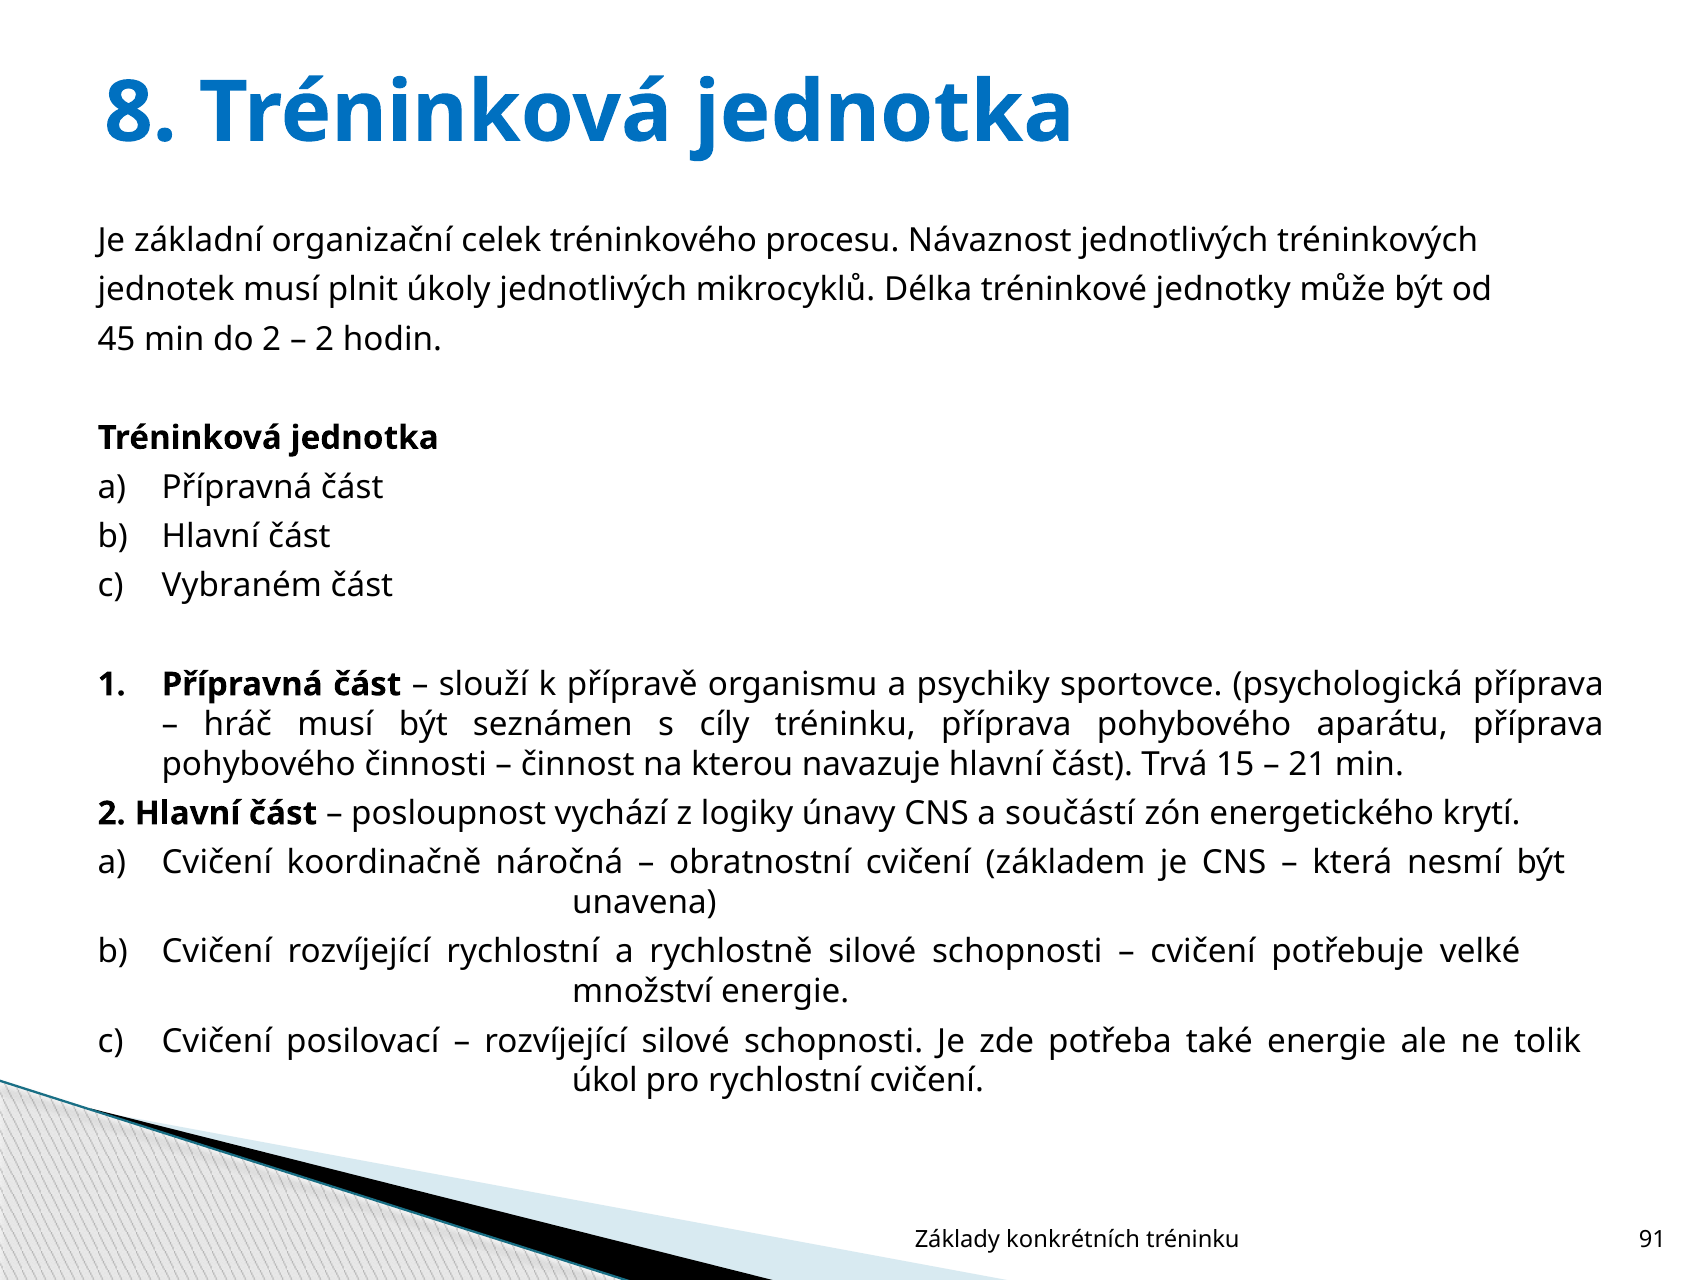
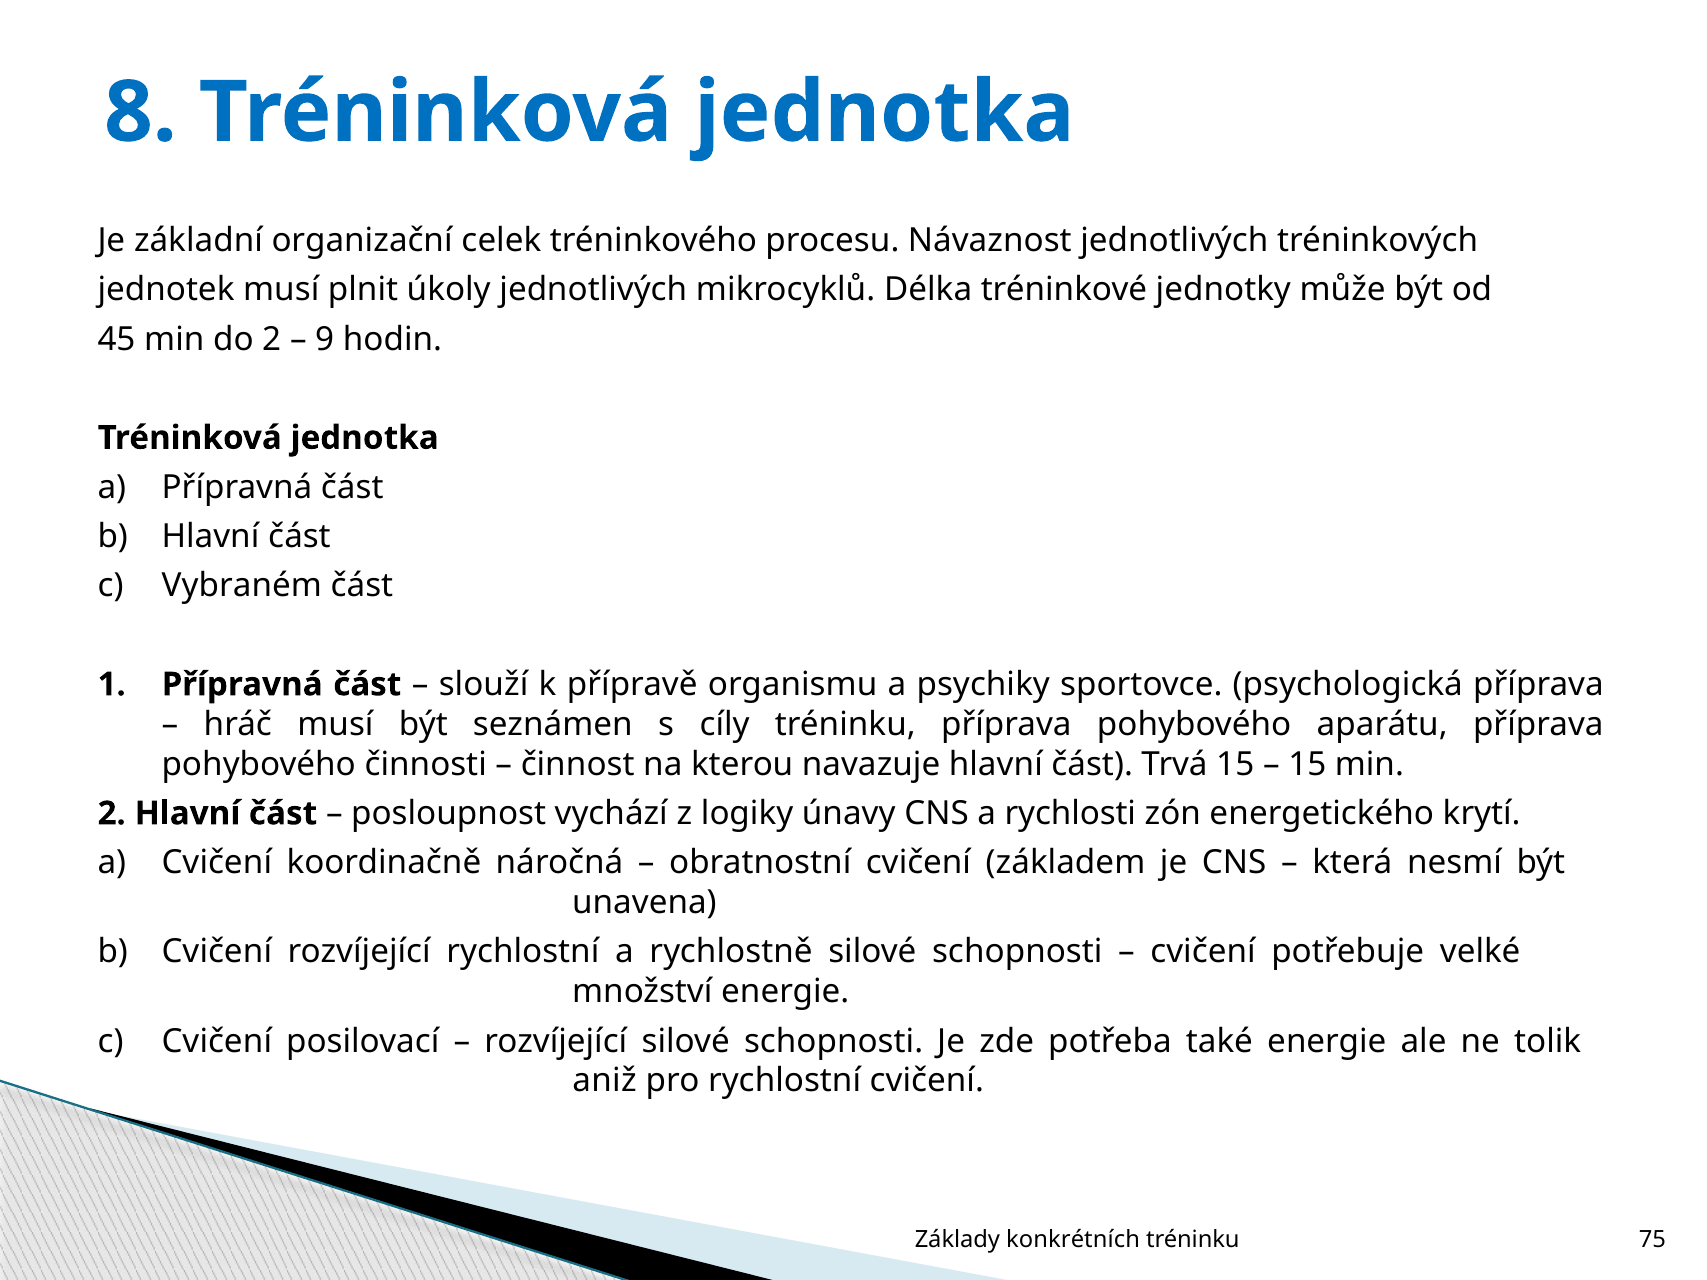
2 at (325, 339): 2 -> 9
21 at (1307, 764): 21 -> 15
součástí: součástí -> rychlosti
úkol: úkol -> aniž
91: 91 -> 75
